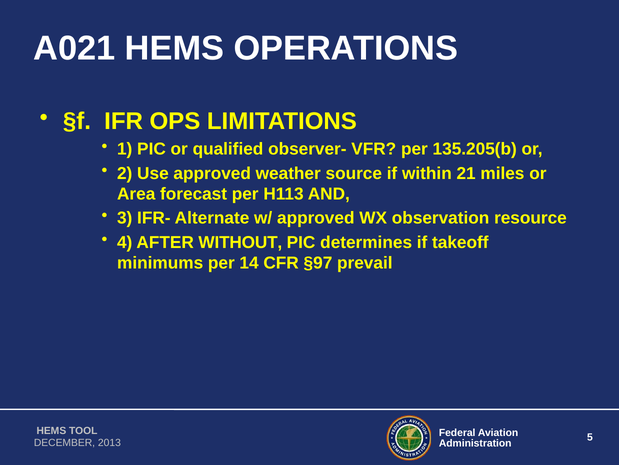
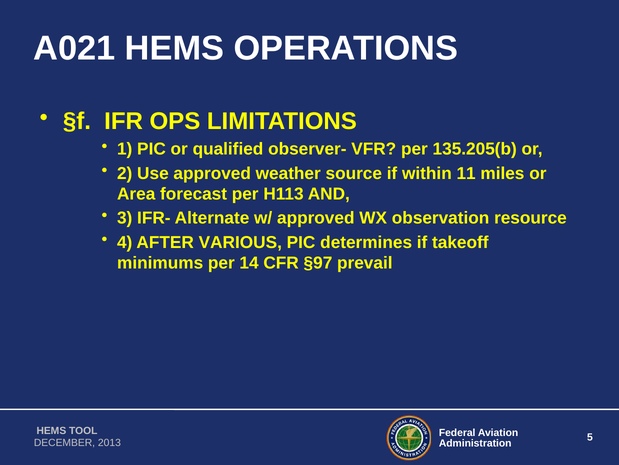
21: 21 -> 11
WITHOUT: WITHOUT -> VARIOUS
